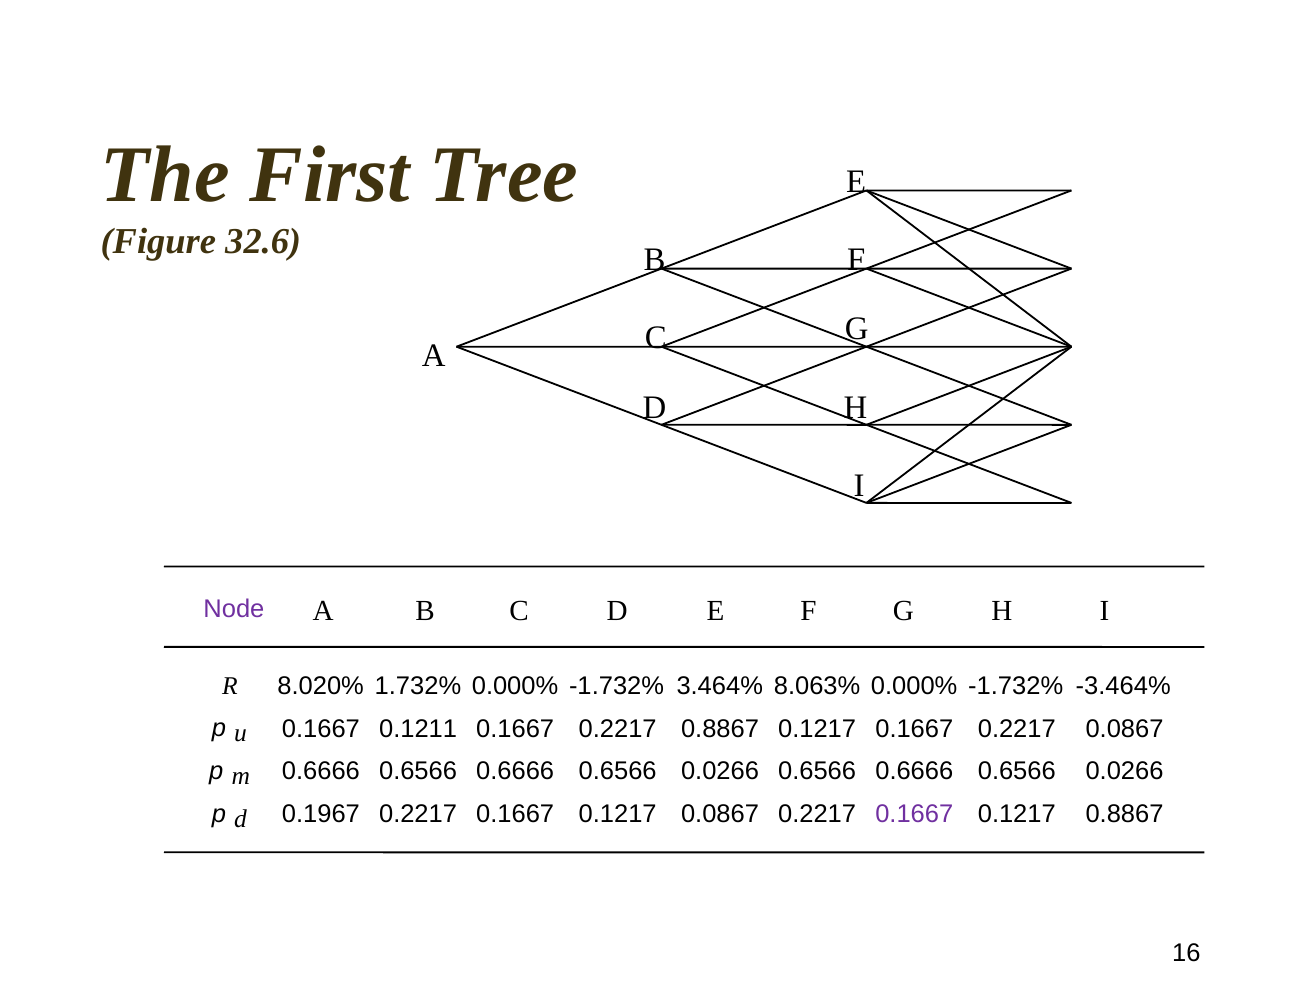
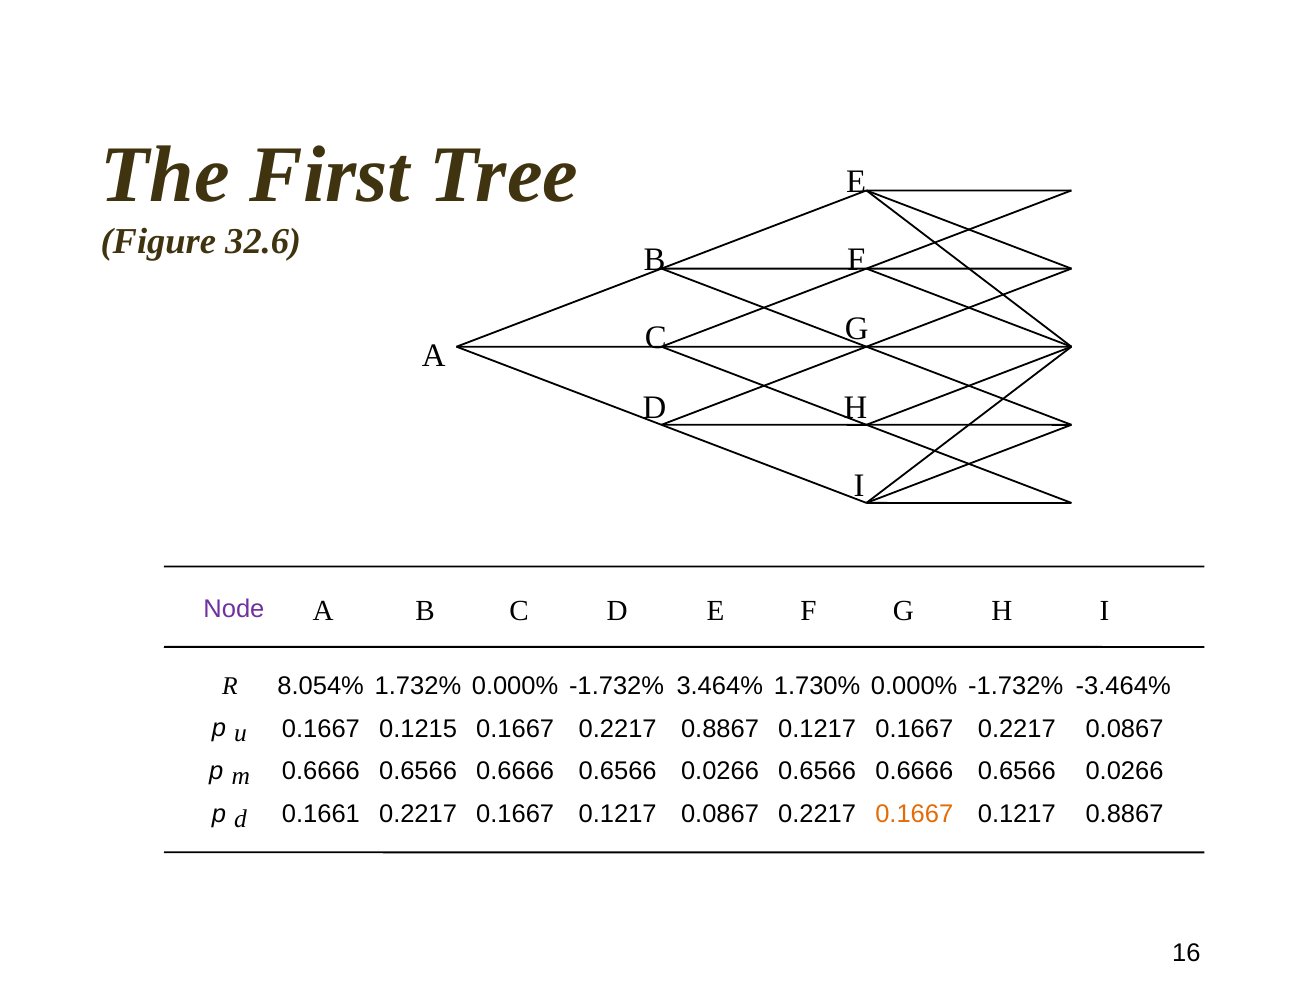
8.020%: 8.020% -> 8.054%
8.063%: 8.063% -> 1.730%
0.1211: 0.1211 -> 0.1215
0.1967: 0.1967 -> 0.1661
0.1667 at (914, 814) colour: purple -> orange
